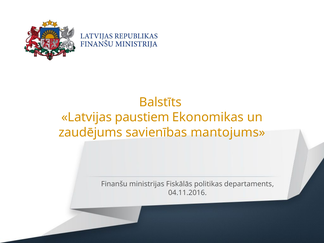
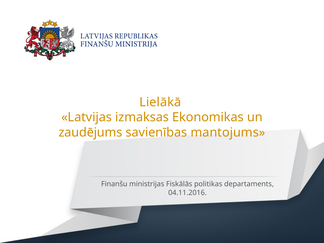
Balstīts: Balstīts -> Lielākā
paustiem: paustiem -> izmaksas
